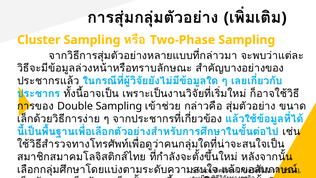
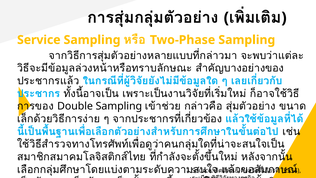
Cluster: Cluster -> Service
